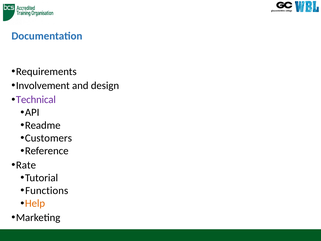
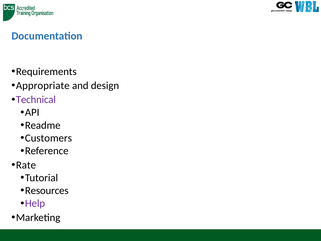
Involvement: Involvement -> Appropriate
Functions: Functions -> Resources
Help colour: orange -> purple
